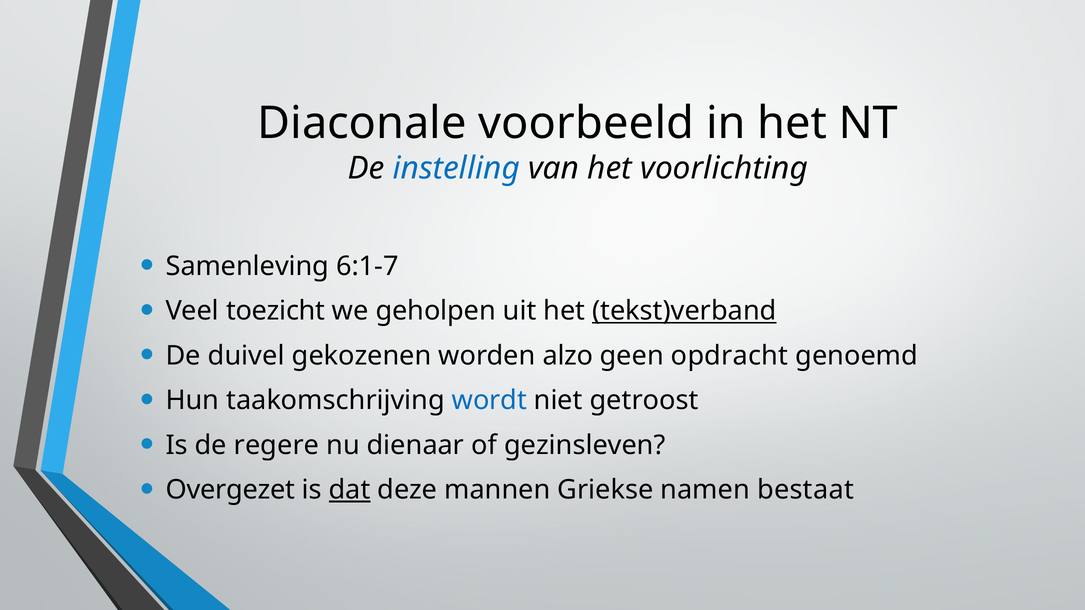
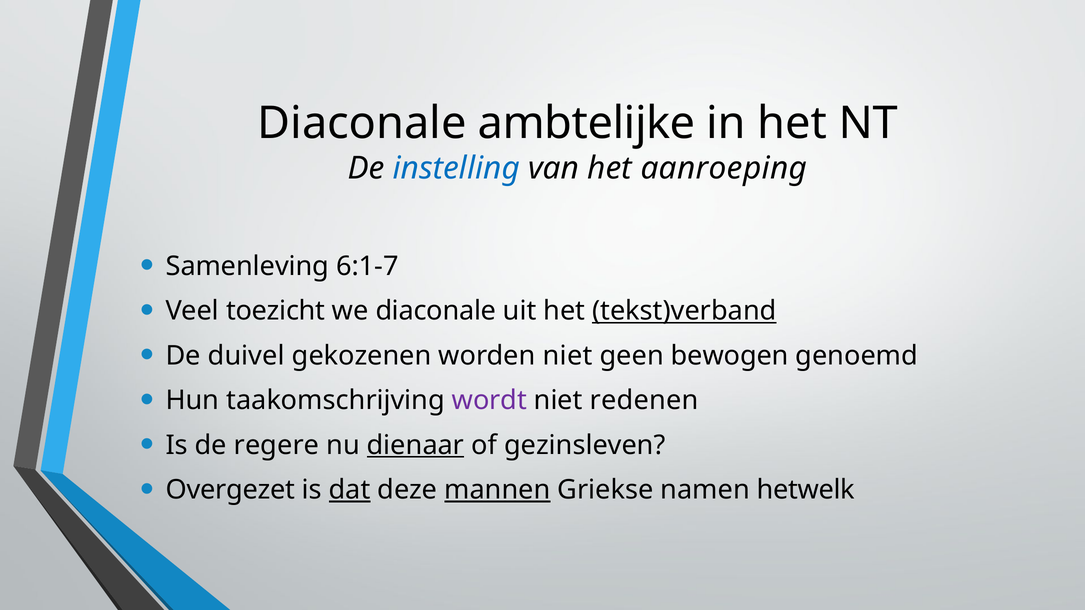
voorbeeld: voorbeeld -> ambtelijke
voorlichting: voorlichting -> aanroeping
we geholpen: geholpen -> diaconale
worden alzo: alzo -> niet
opdracht: opdracht -> bewogen
wordt colour: blue -> purple
getroost: getroost -> redenen
dienaar underline: none -> present
mannen underline: none -> present
bestaat: bestaat -> hetwelk
